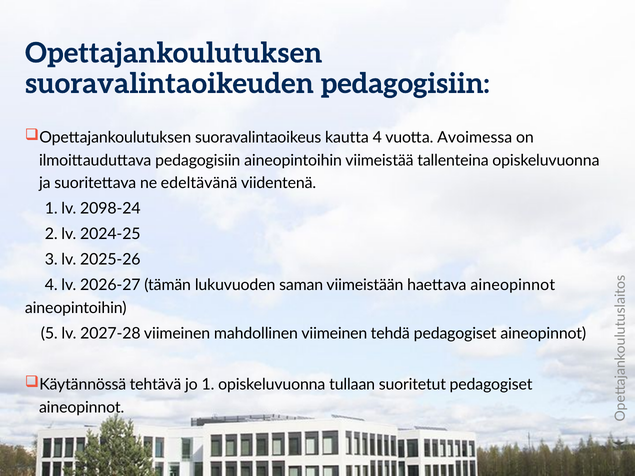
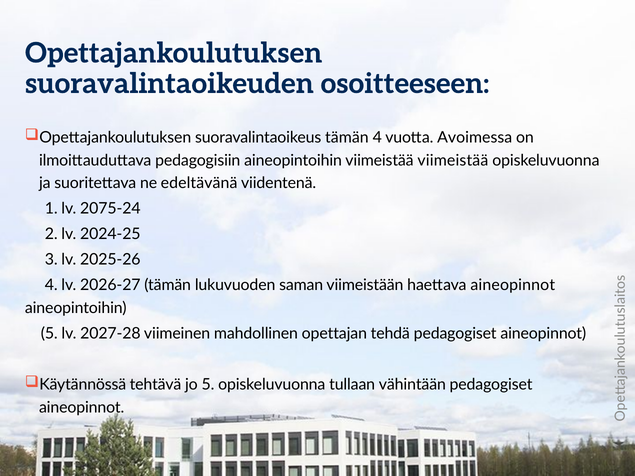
suoravalintaoikeuden pedagogisiin: pedagogisiin -> osoitteeseen
suoravalintaoikeus kautta: kautta -> tämän
viimeistää tallenteina: tallenteina -> viimeistää
2098-24: 2098-24 -> 2075-24
mahdollinen viimeinen: viimeinen -> opettajan
jo 1: 1 -> 5
suoritetut: suoritetut -> vähintään
